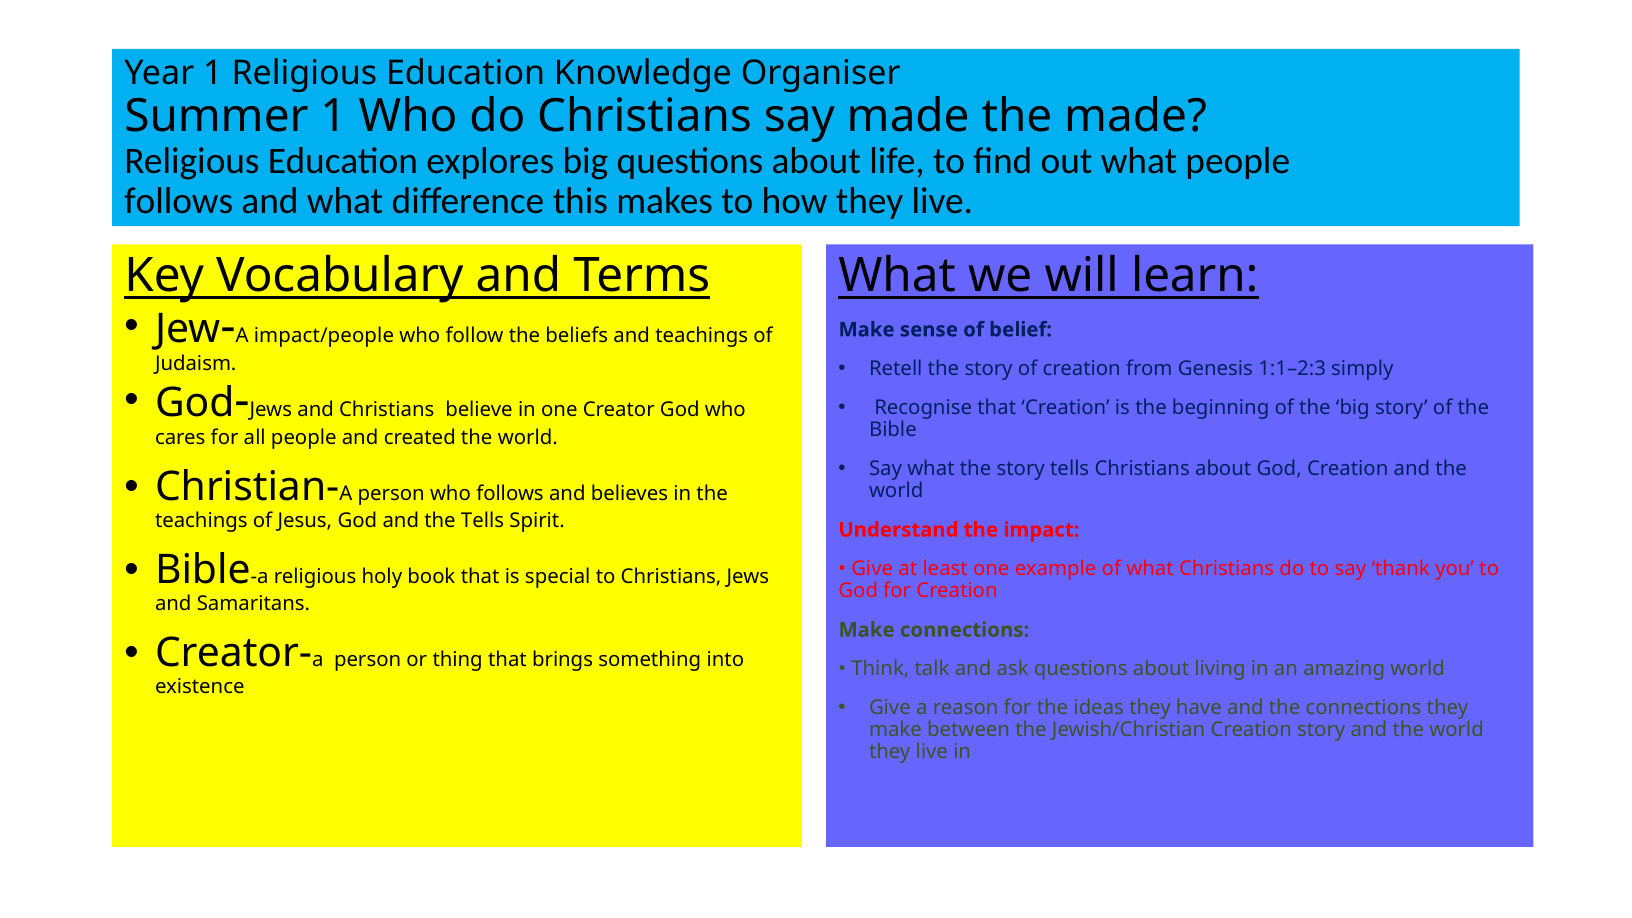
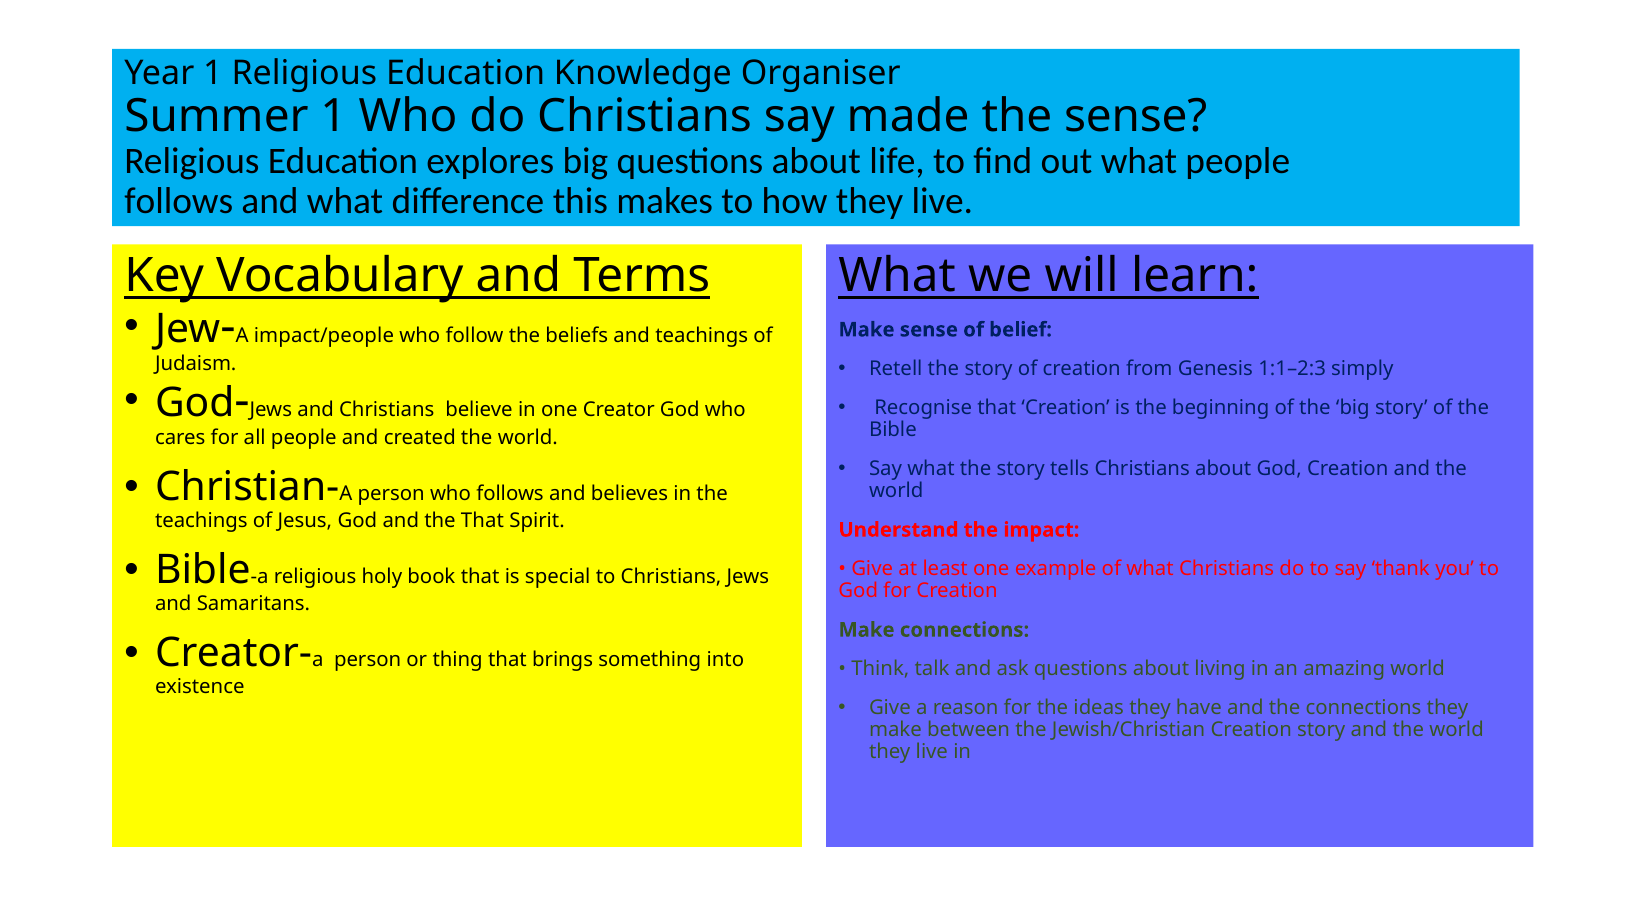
the made: made -> sense
the Tells: Tells -> That
